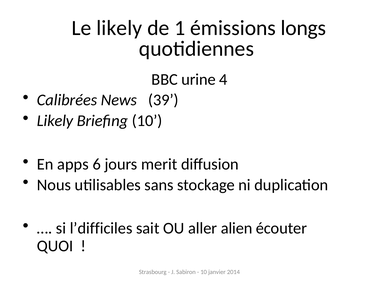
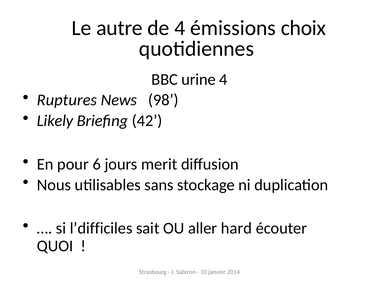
Le likely: likely -> autre
de 1: 1 -> 4
longs: longs -> choix
Calibrées: Calibrées -> Ruptures
39: 39 -> 98
Briefing 10: 10 -> 42
apps: apps -> pour
alien: alien -> hard
